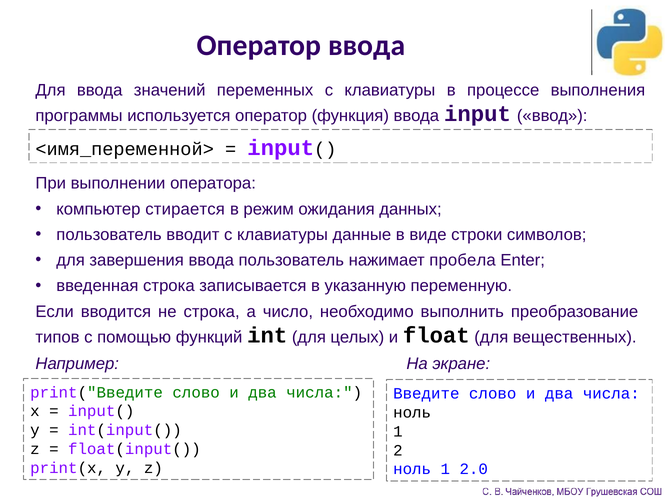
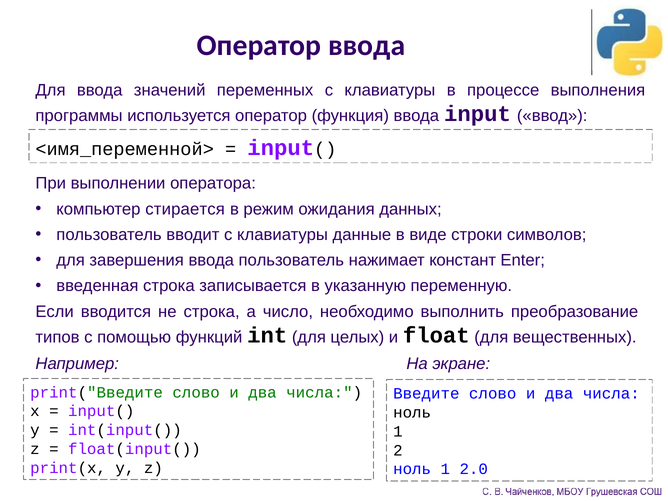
пробела: пробела -> констант
